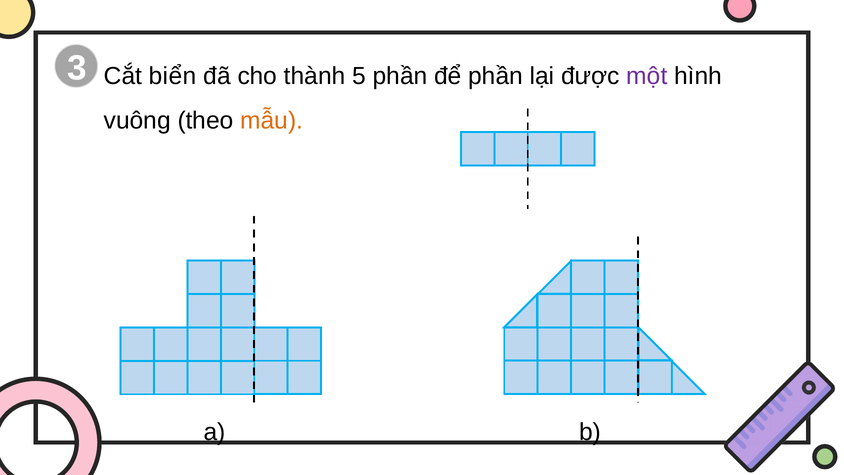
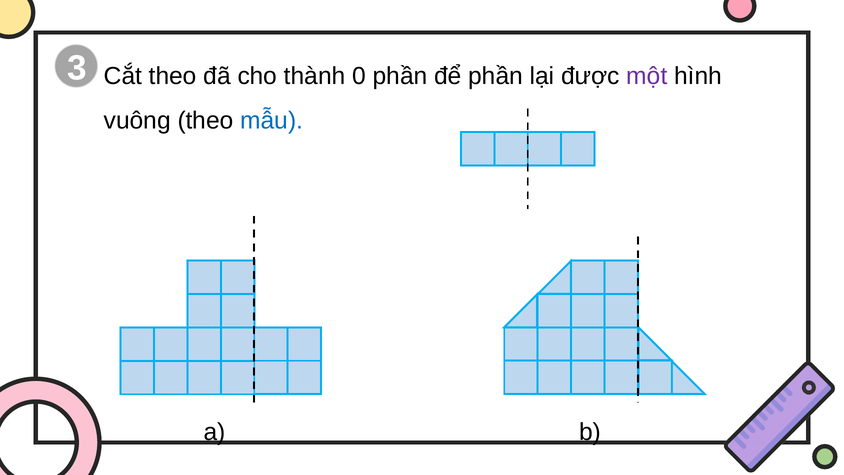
Cắt biển: biển -> theo
5: 5 -> 0
mẫu colour: orange -> blue
